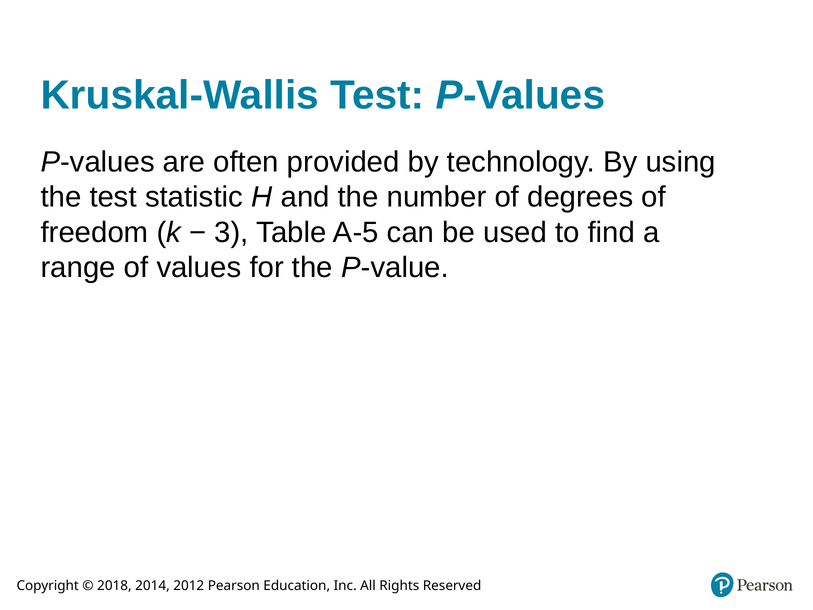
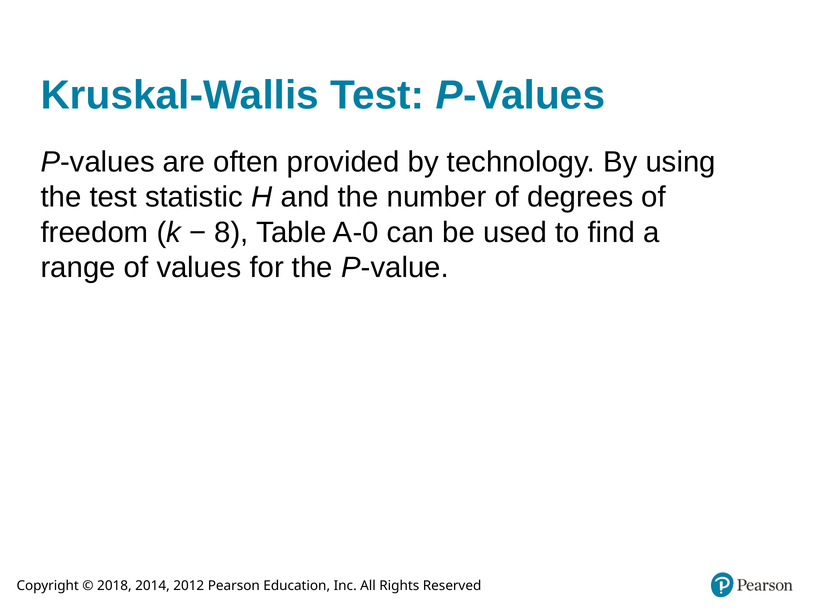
3: 3 -> 8
A-5: A-5 -> A-0
